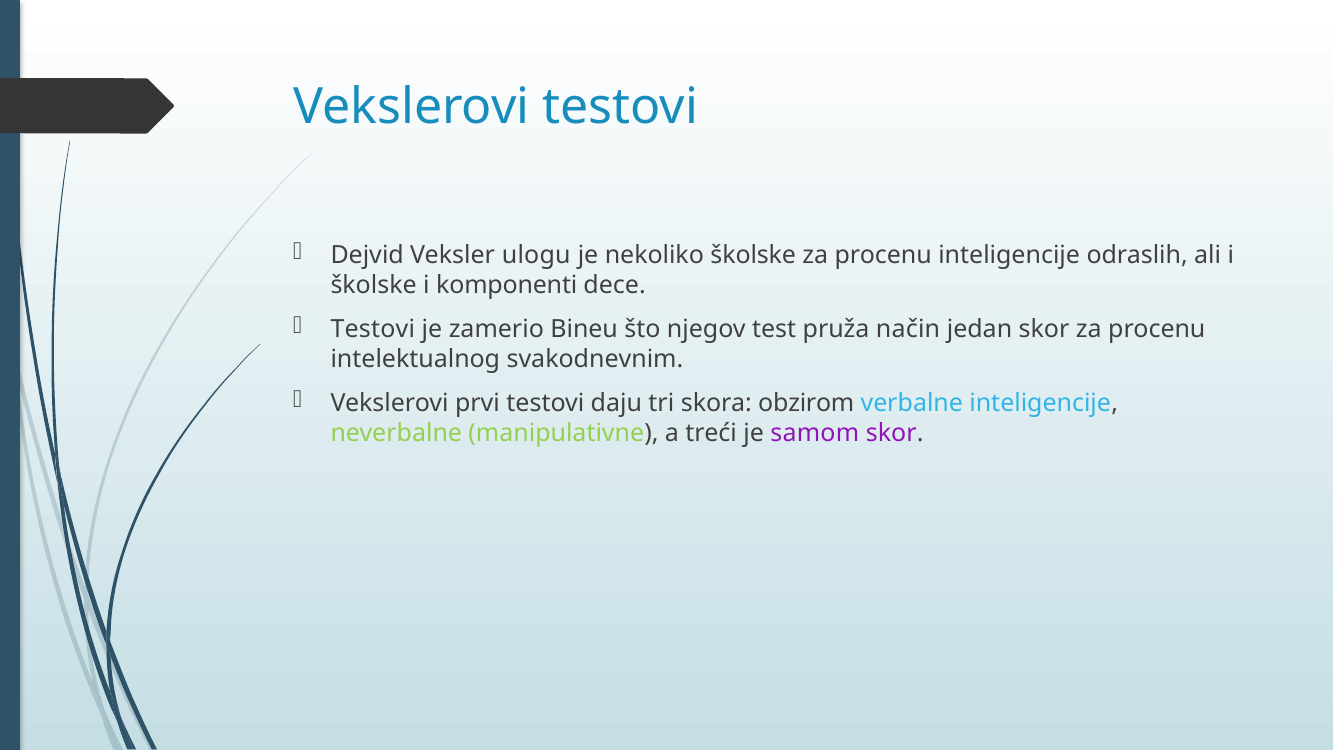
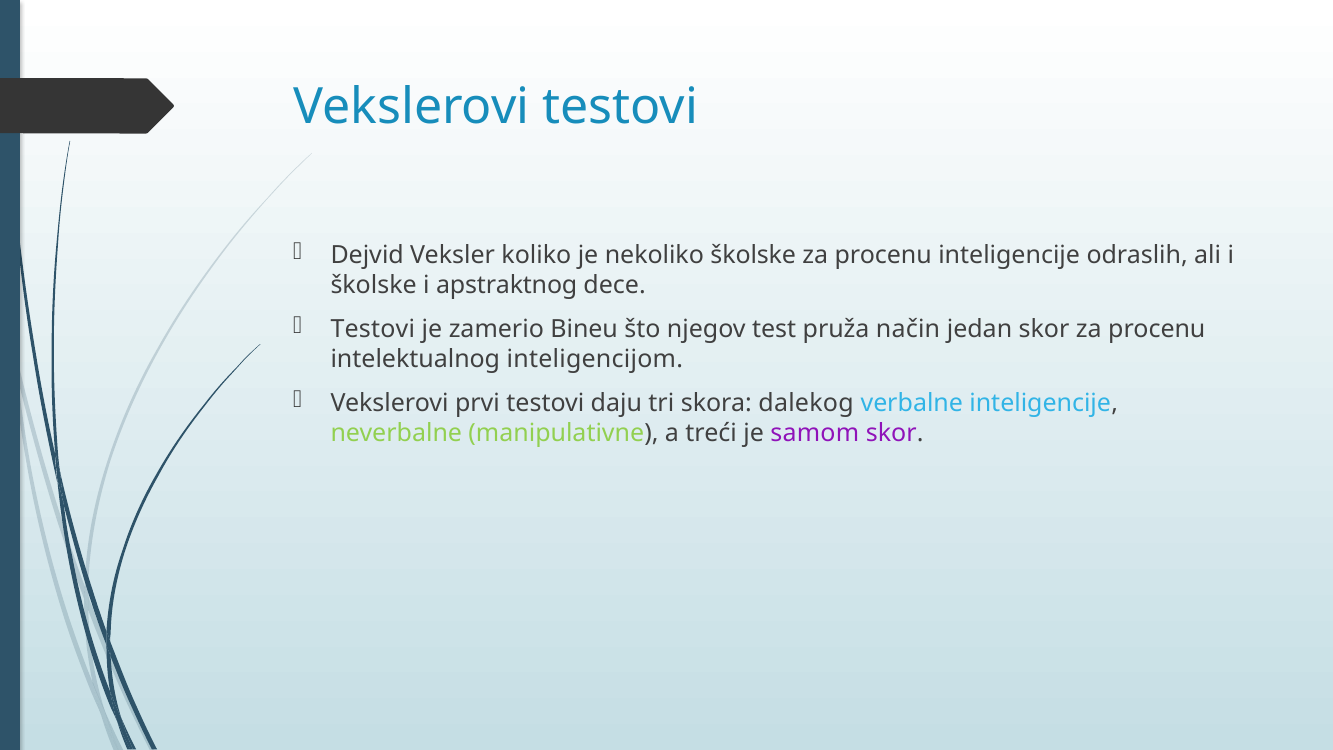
ulogu: ulogu -> koliko
komponenti: komponenti -> apstraktnog
svakodnevnim: svakodnevnim -> inteligencijom
obzirom: obzirom -> dalekog
